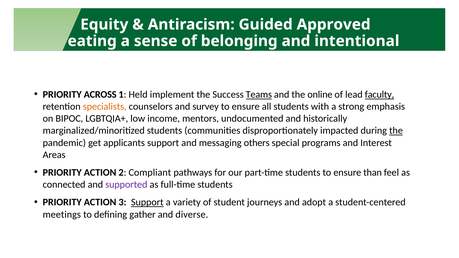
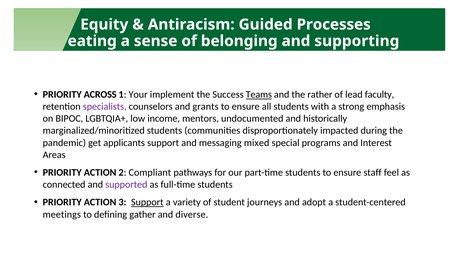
Approved: Approved -> Processes
intentional: intentional -> supporting
Held: Held -> Your
online: online -> rather
faculty underline: present -> none
specialists colour: orange -> purple
survey: survey -> grants
the at (396, 131) underline: present -> none
others: others -> mixed
than: than -> staff
